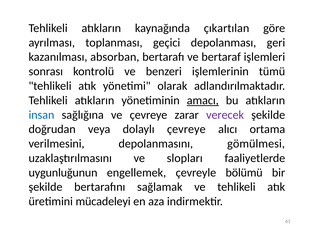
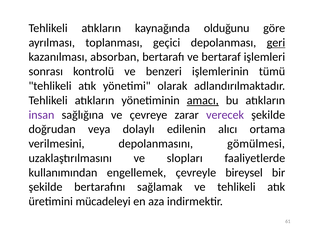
çıkartılan: çıkartılan -> olduğunu
geri underline: none -> present
insan colour: blue -> purple
dolaylı çevreye: çevreye -> edilenin
uygunluğunun: uygunluğunun -> kullanımından
bölümü: bölümü -> bireysel
